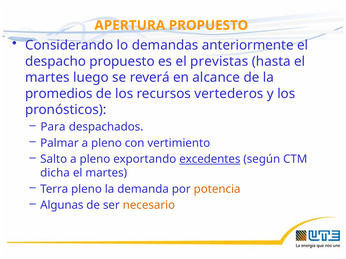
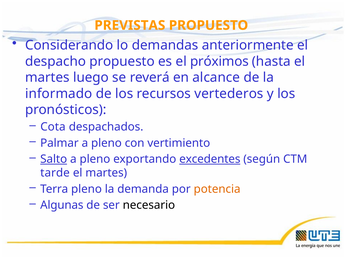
APERTURA: APERTURA -> PREVISTAS
previstas: previstas -> próximos
promedios: promedios -> informado
Para: Para -> Cota
Salto underline: none -> present
dicha: dicha -> tarde
necesario colour: orange -> black
